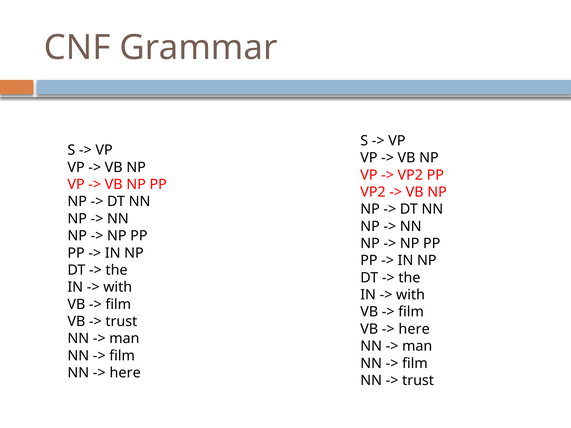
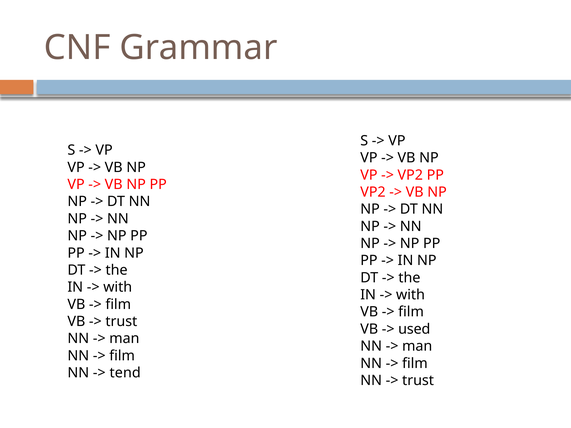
here at (414, 329): here -> used
here at (125, 373): here -> tend
